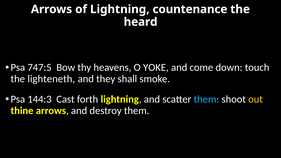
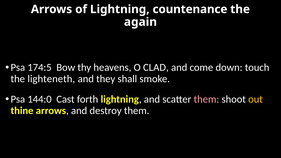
heard: heard -> again
747:5: 747:5 -> 174:5
YOKE: YOKE -> CLAD
144:3: 144:3 -> 144:0
them at (206, 99) colour: light blue -> pink
